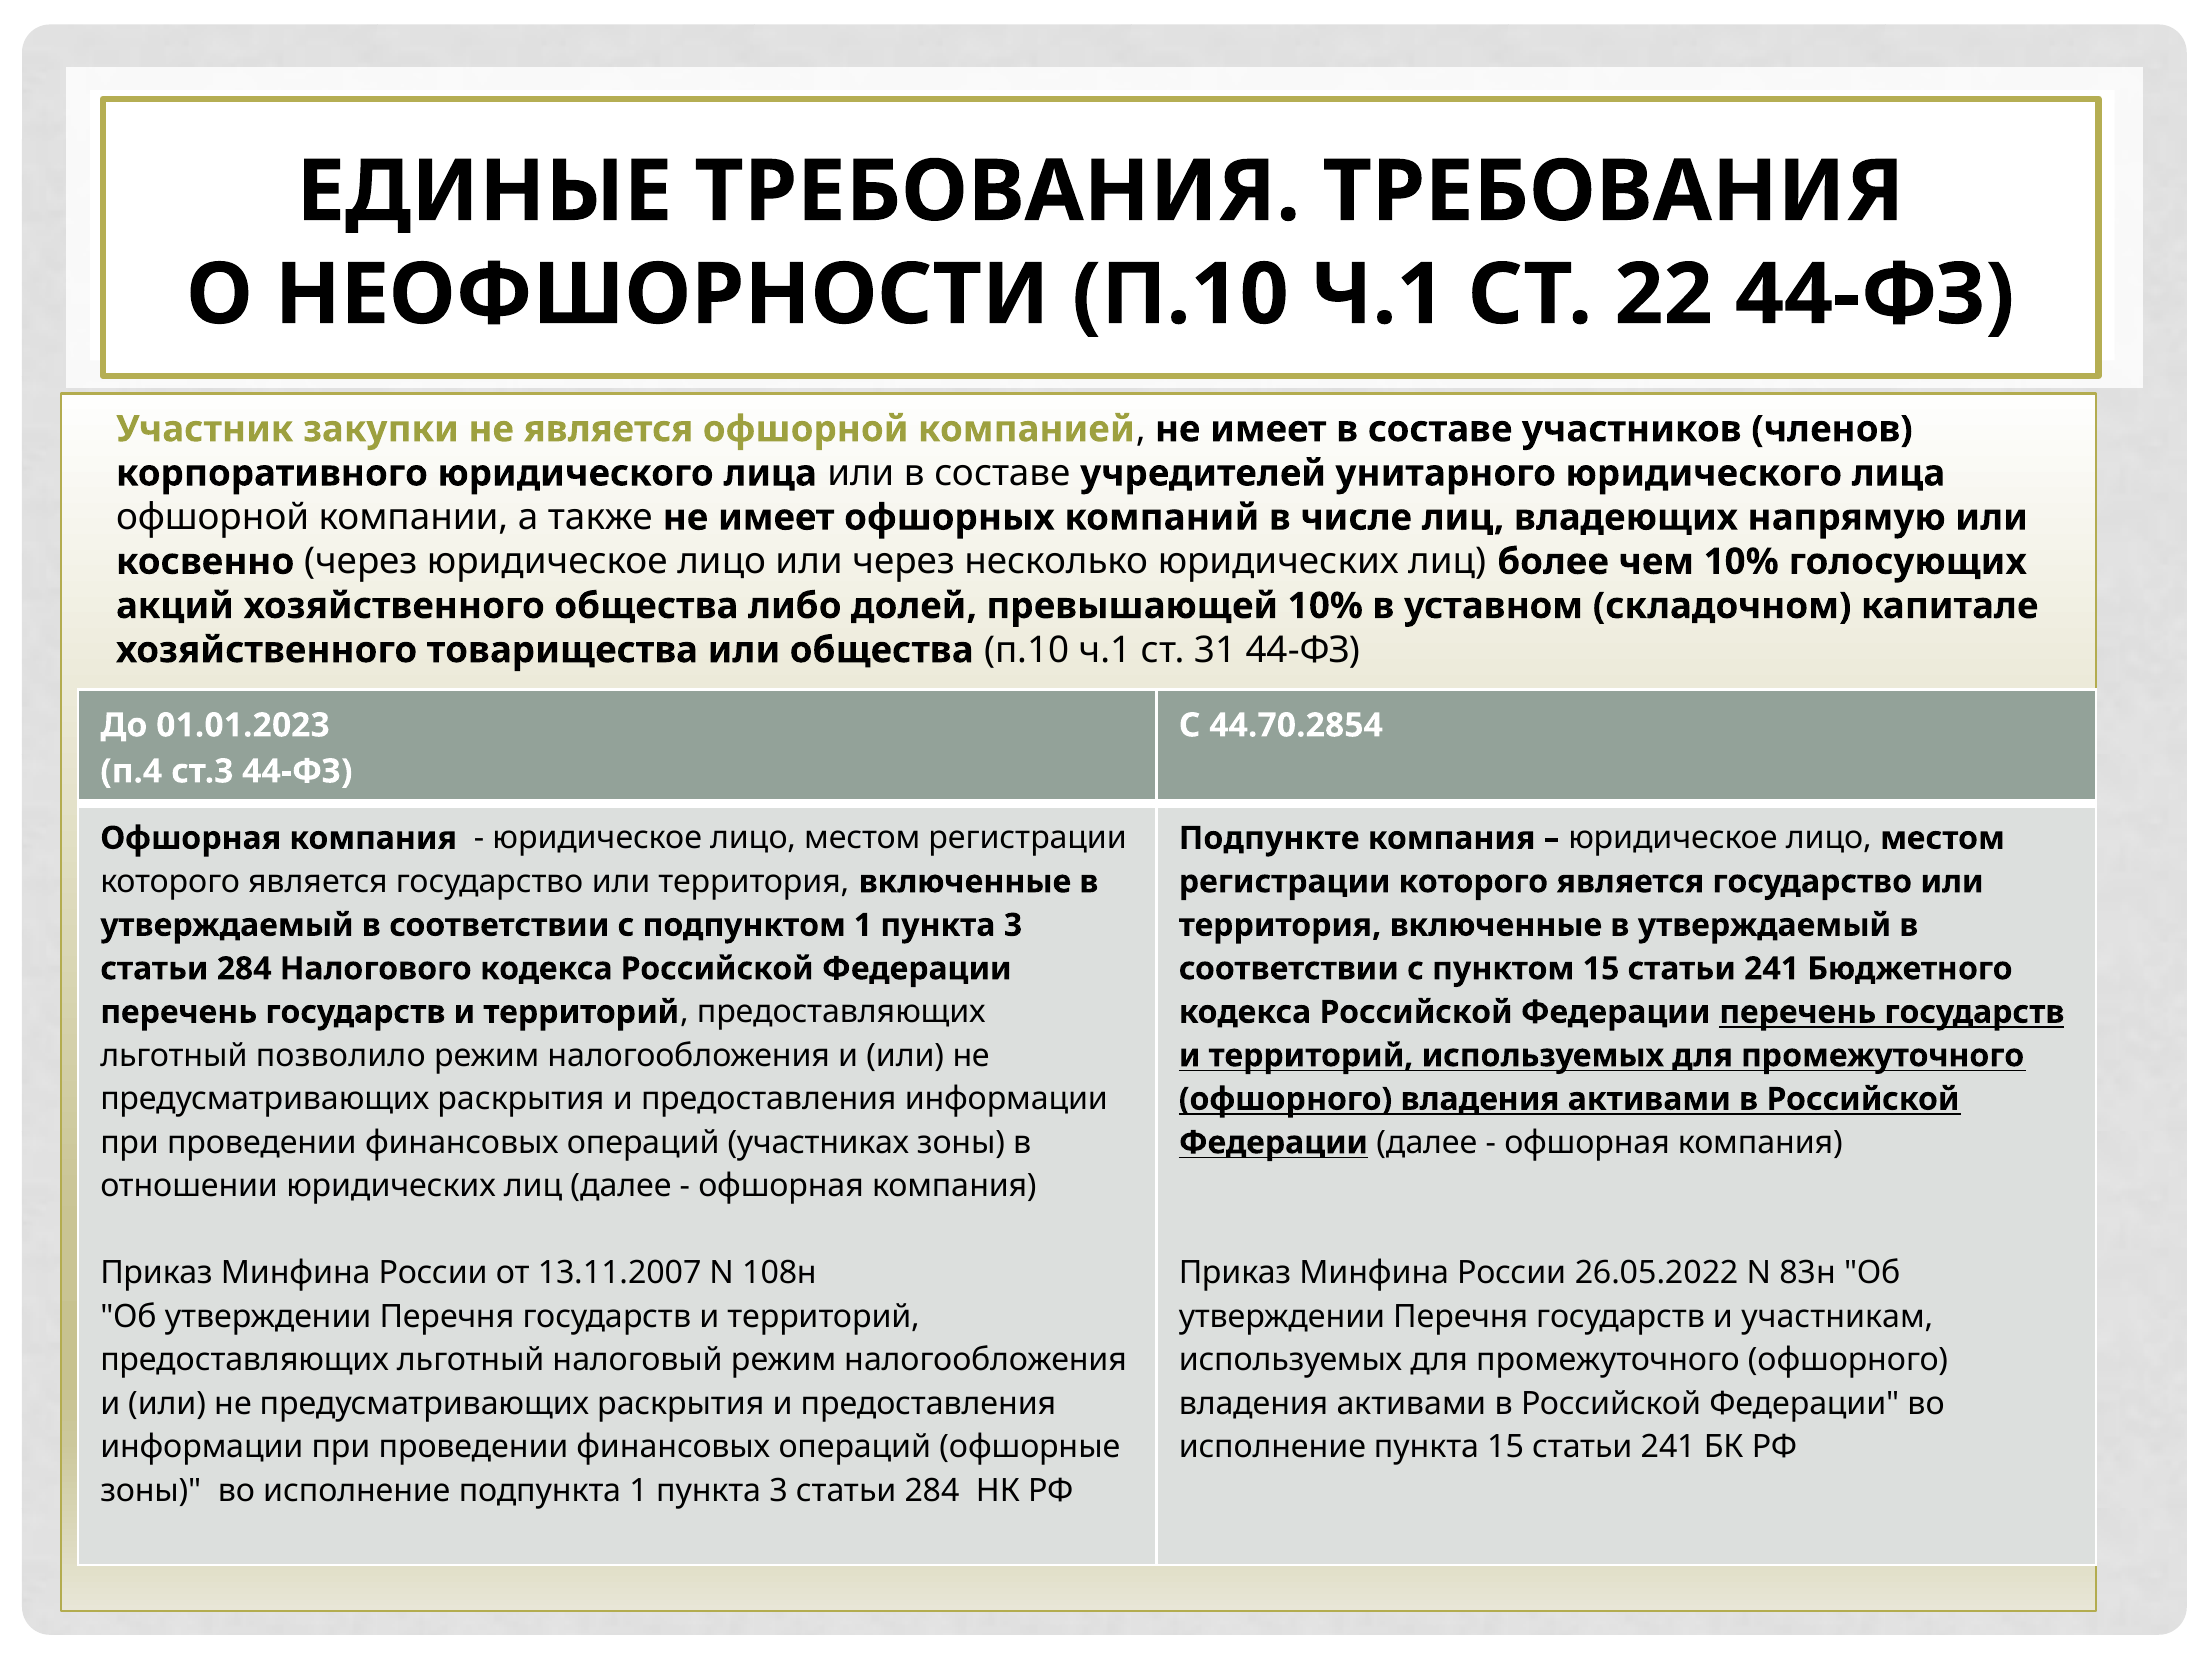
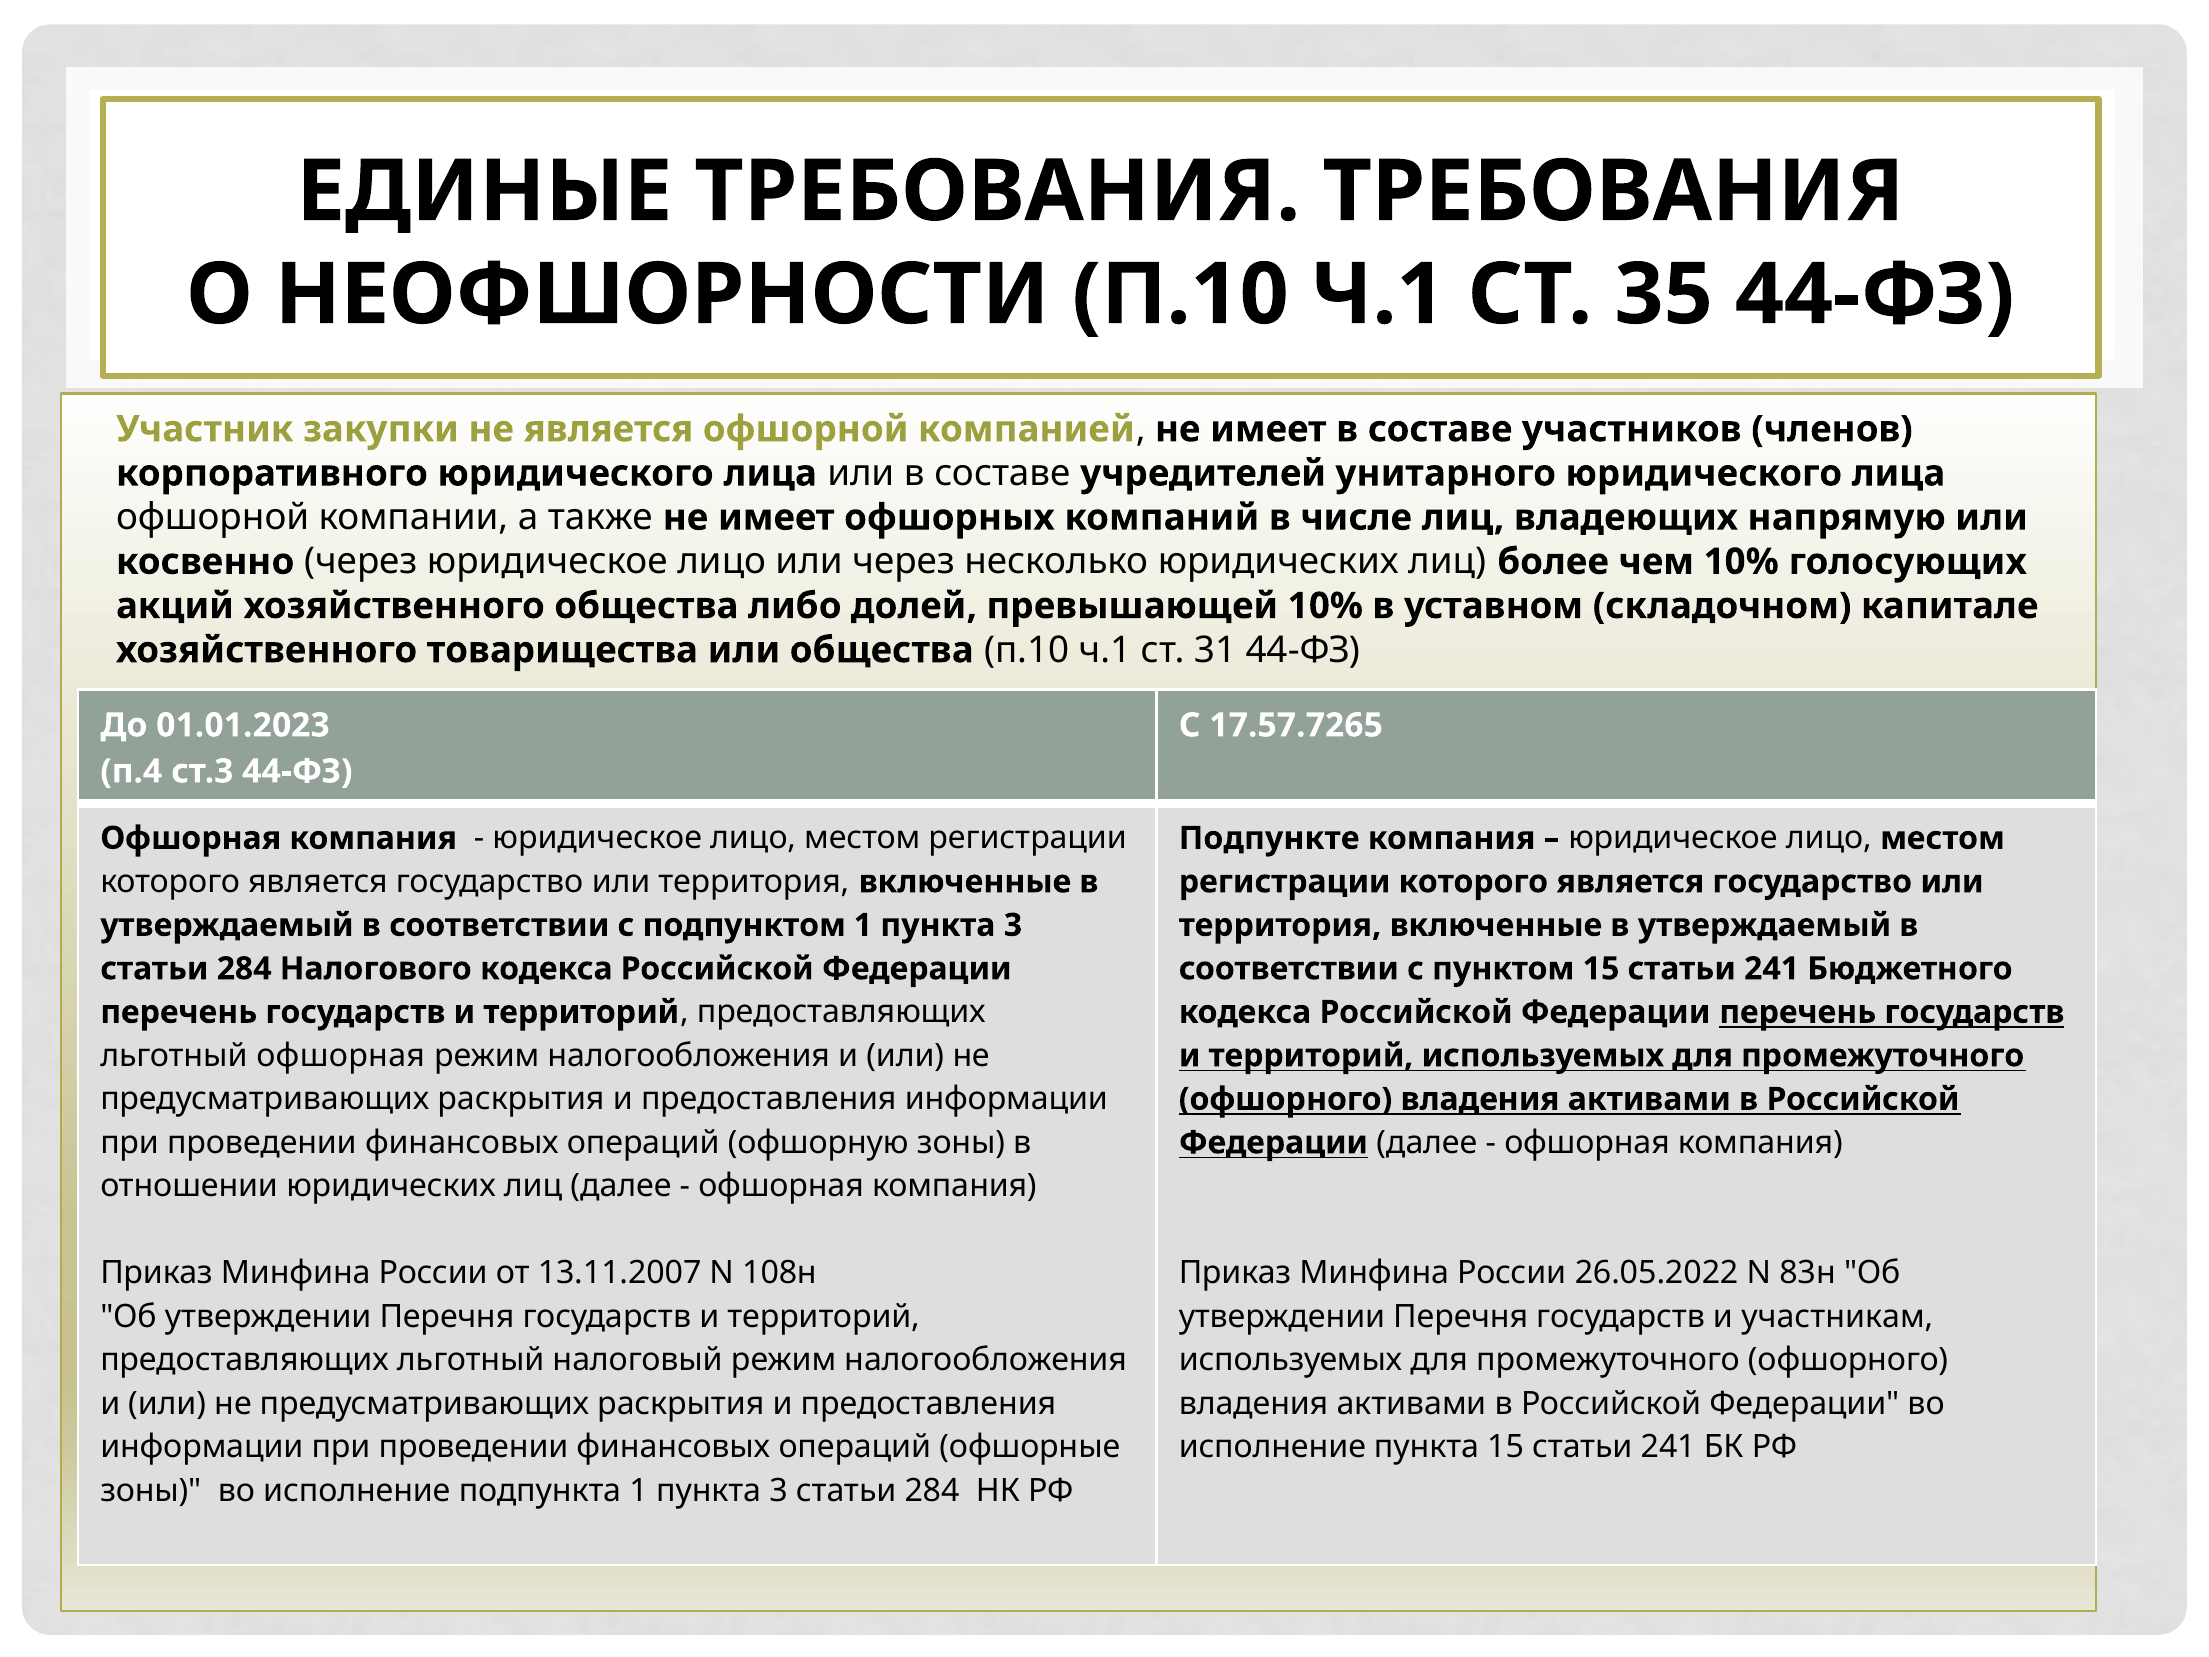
22: 22 -> 35
44.70.2854: 44.70.2854 -> 17.57.7265
льготный позволило: позволило -> офшорная
участниках: участниках -> офшорную
